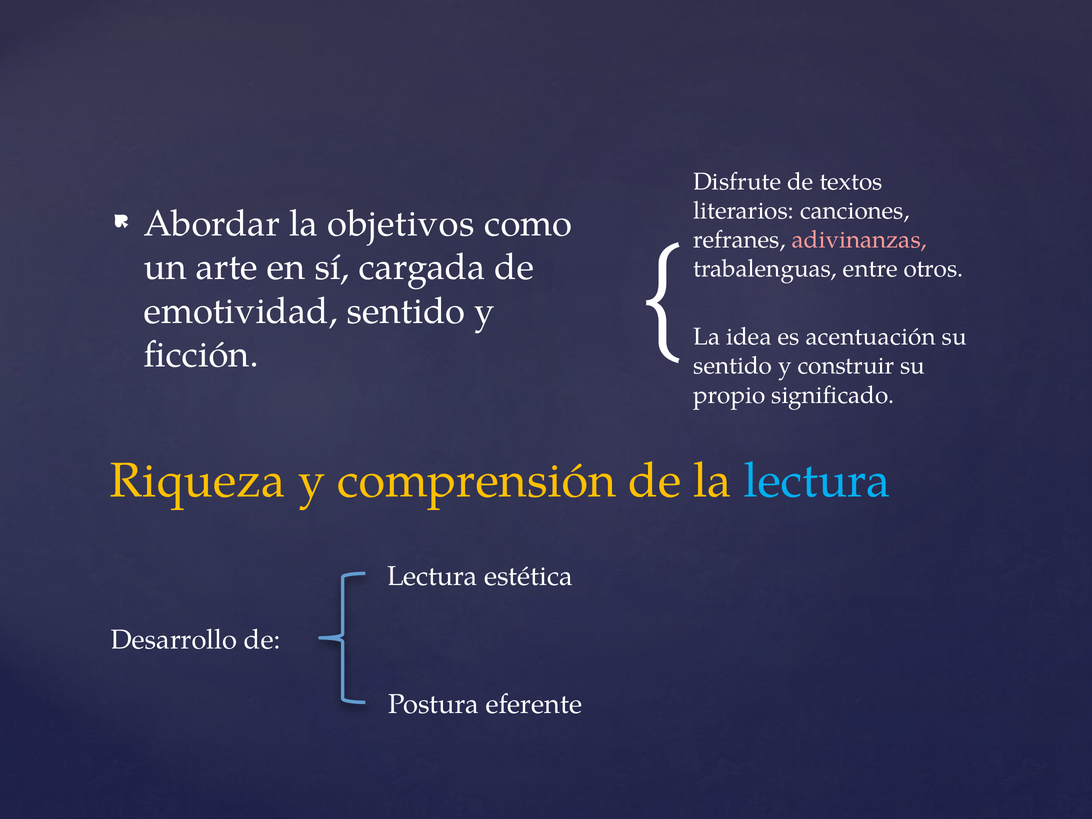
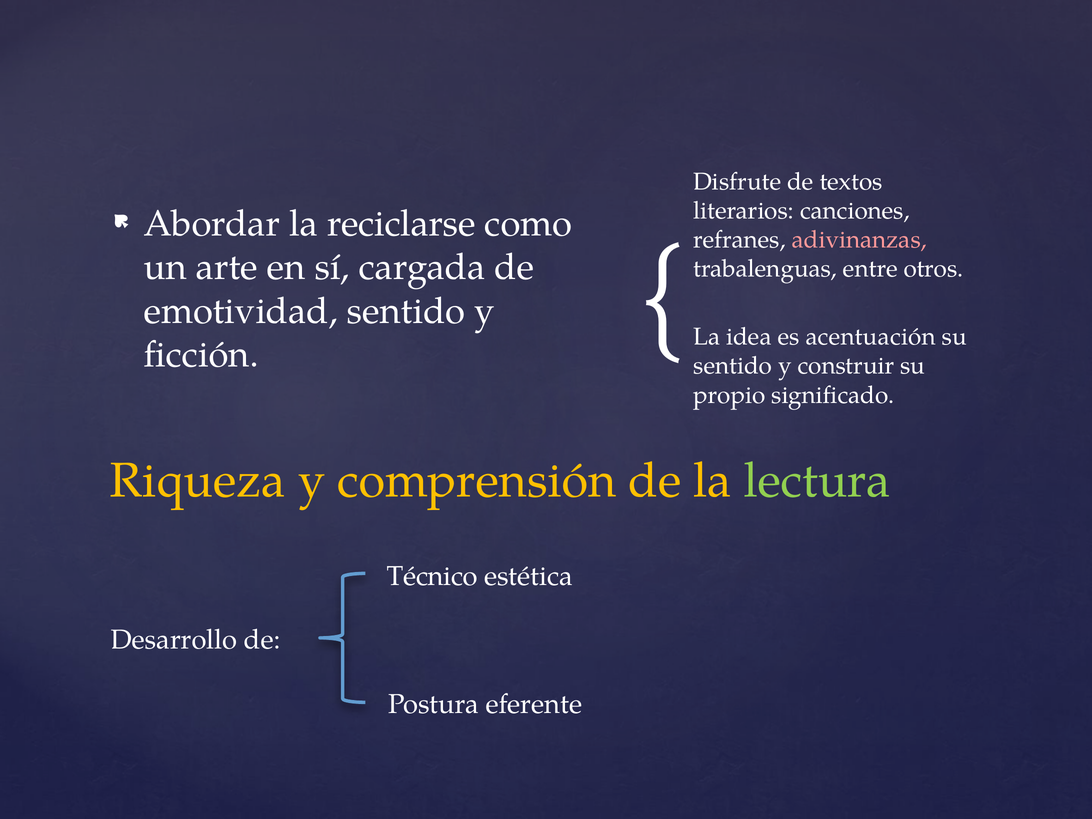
objetivos: objetivos -> reciclarse
lectura at (817, 481) colour: light blue -> light green
Lectura at (432, 576): Lectura -> Técnico
